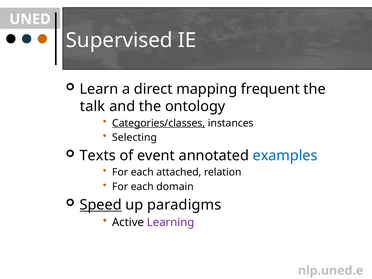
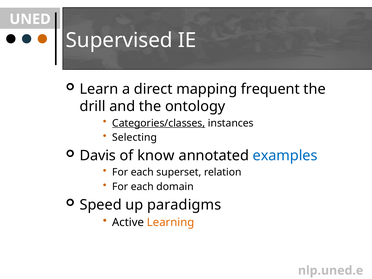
talk: talk -> drill
Texts: Texts -> Davis
event: event -> know
attached: attached -> superset
Speed underline: present -> none
Learning colour: purple -> orange
